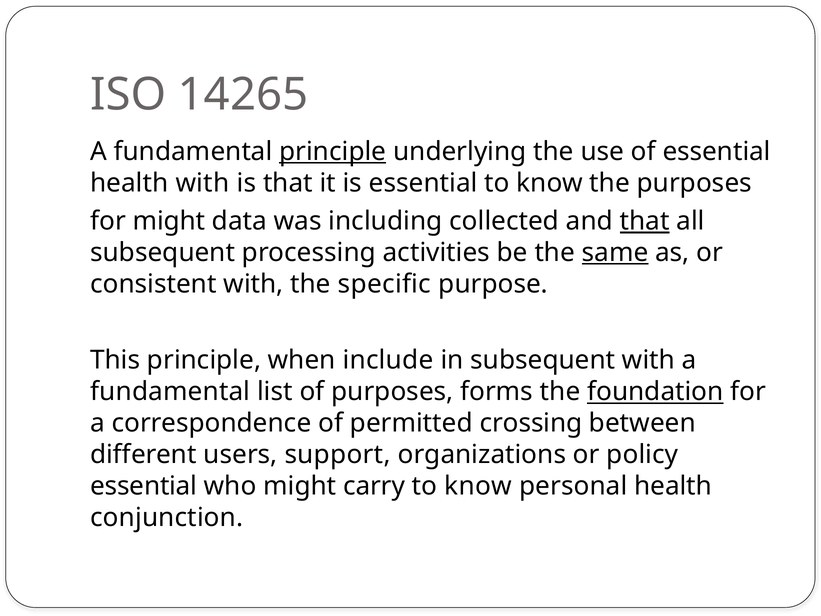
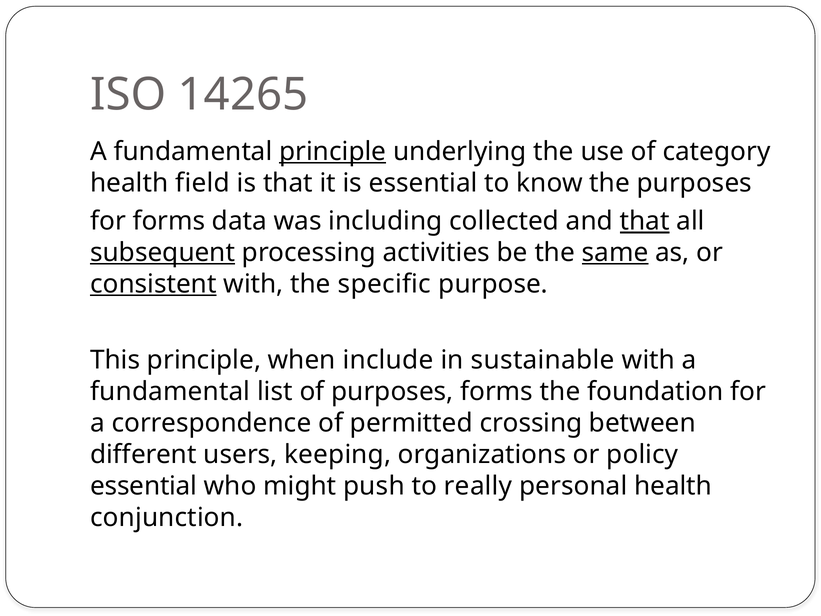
of essential: essential -> category
health with: with -> field
for might: might -> forms
subsequent at (163, 253) underline: none -> present
consistent underline: none -> present
in subsequent: subsequent -> sustainable
foundation underline: present -> none
support: support -> keeping
carry: carry -> push
know at (478, 486): know -> really
